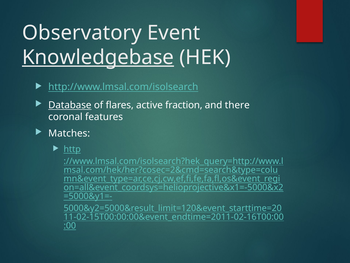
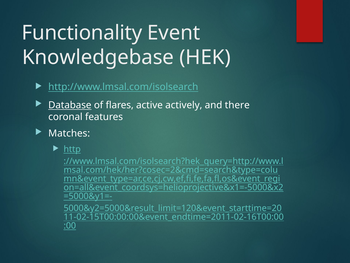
Observatory: Observatory -> Functionality
Knowledgebase underline: present -> none
fraction: fraction -> actively
